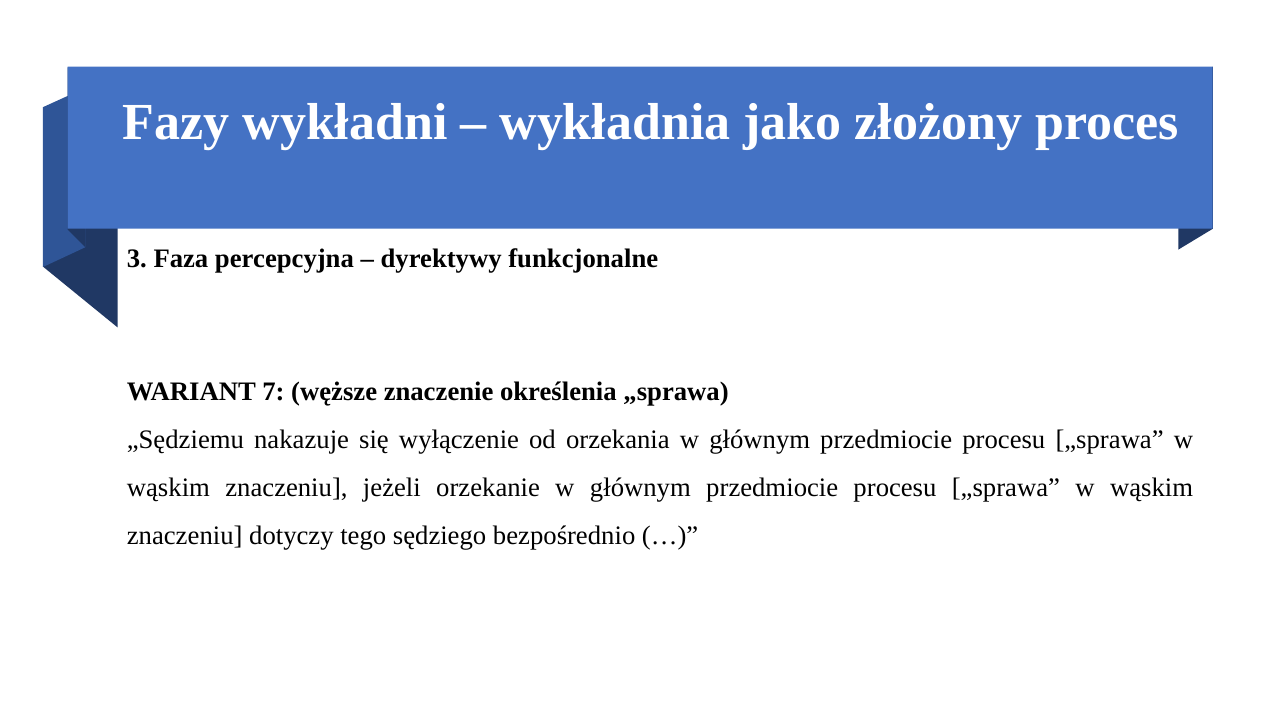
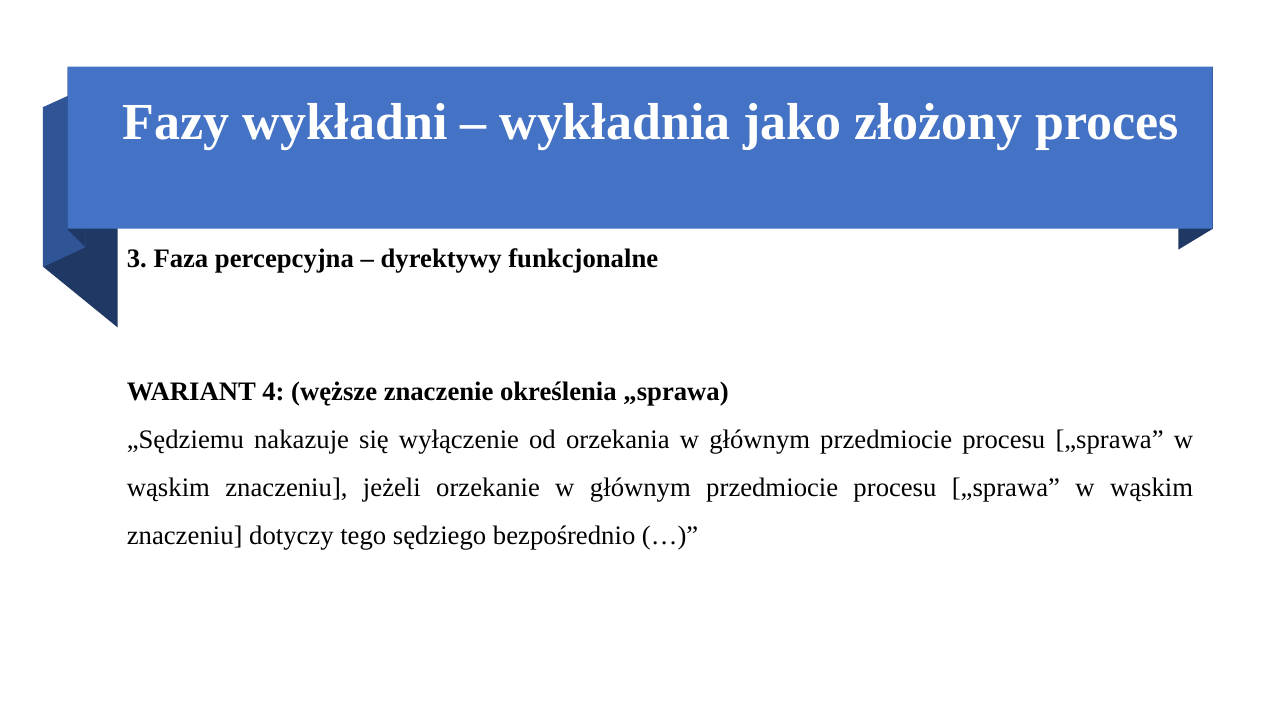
7: 7 -> 4
